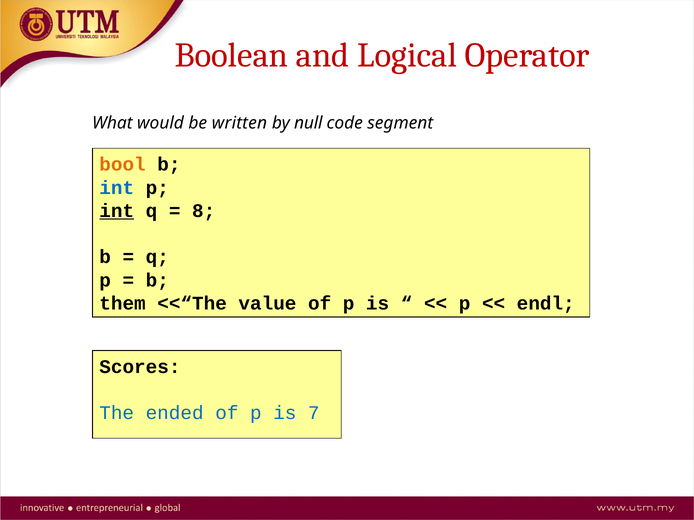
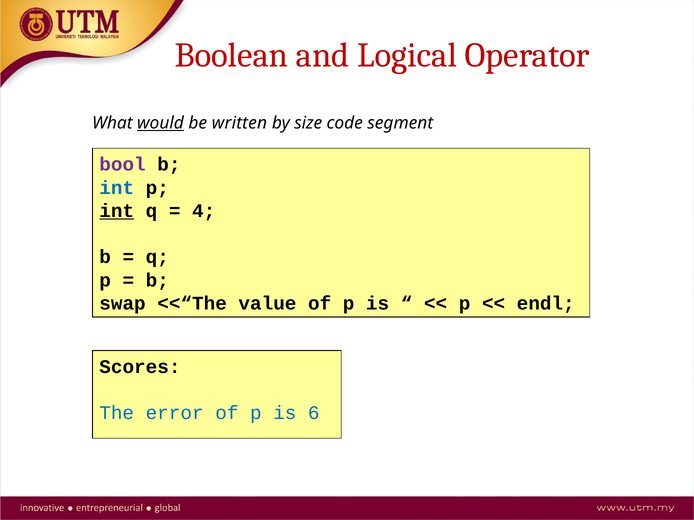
would underline: none -> present
null: null -> size
bool colour: orange -> purple
8: 8 -> 4
them: them -> swap
ended: ended -> error
7: 7 -> 6
